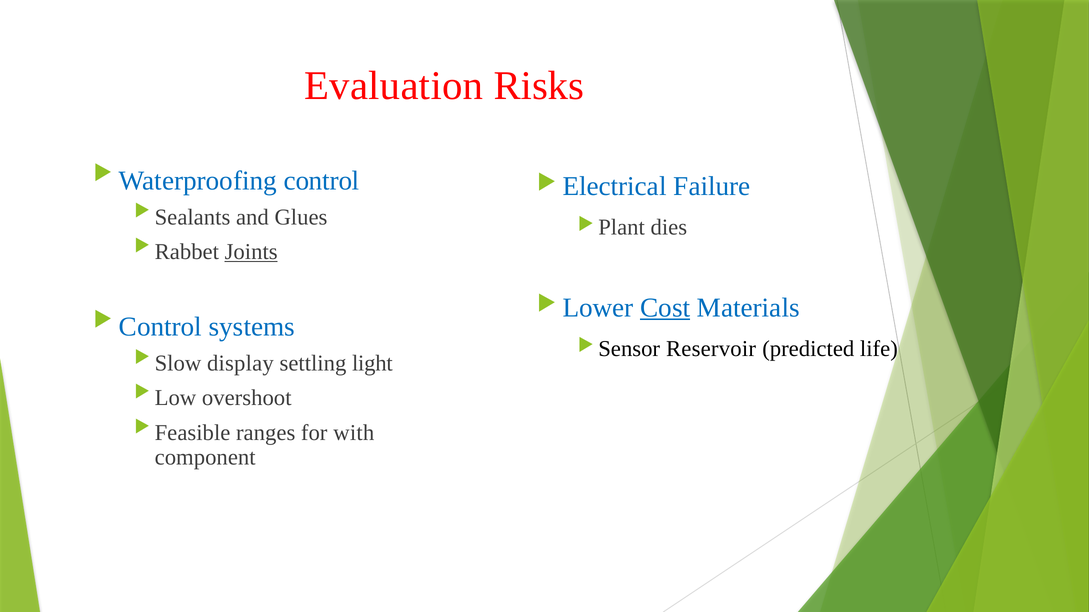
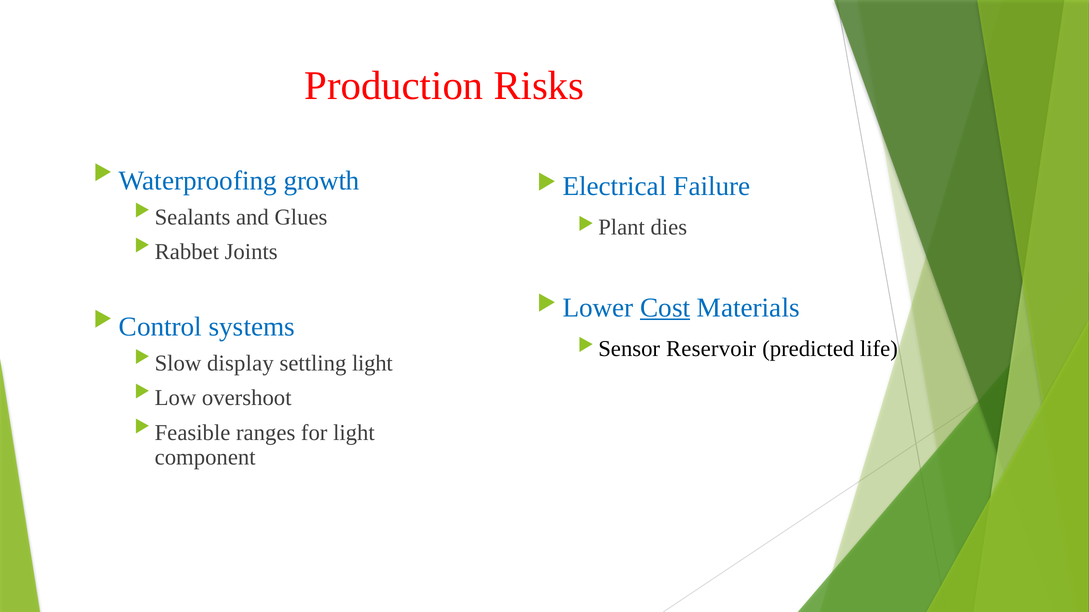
Evaluation: Evaluation -> Production
Waterproofing control: control -> growth
Joints underline: present -> none
for with: with -> light
